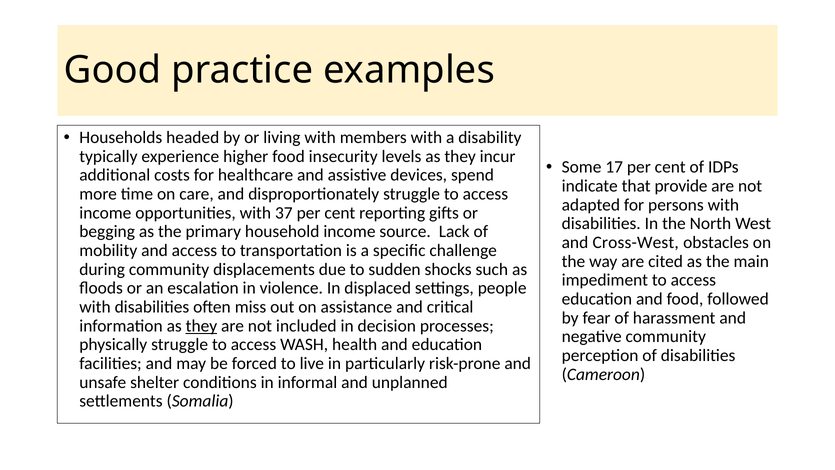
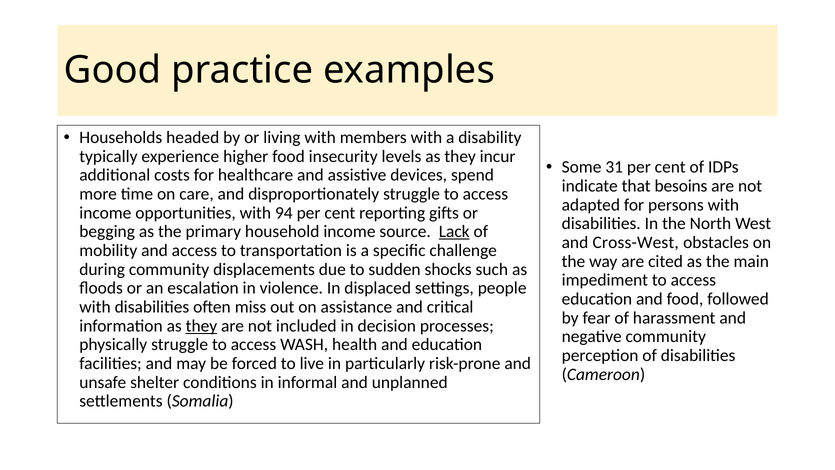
17: 17 -> 31
provide: provide -> besoins
37: 37 -> 94
Lack underline: none -> present
